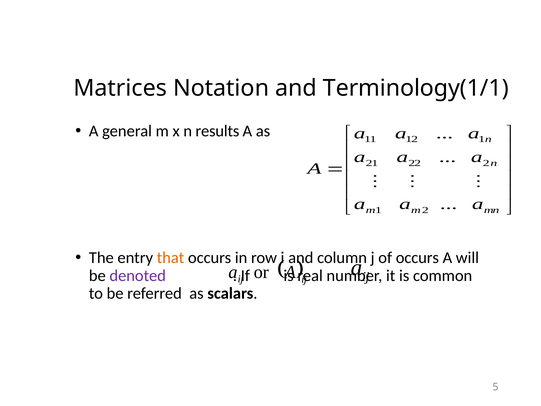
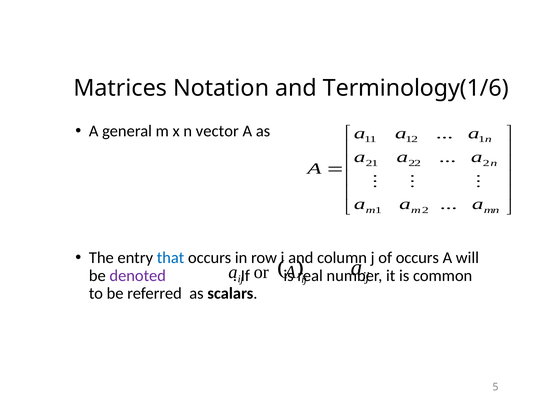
Terminology(1/1: Terminology(1/1 -> Terminology(1/6
results: results -> vector
that colour: orange -> blue
